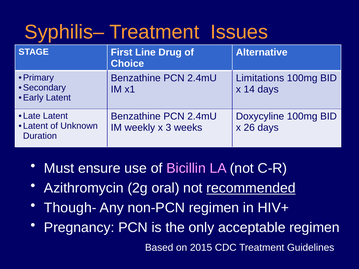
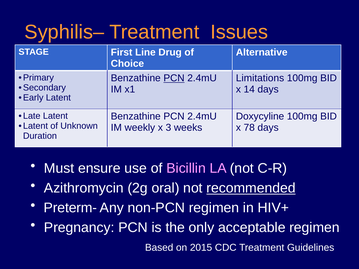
PCN at (174, 78) underline: none -> present
26: 26 -> 78
Though-: Though- -> Preterm-
